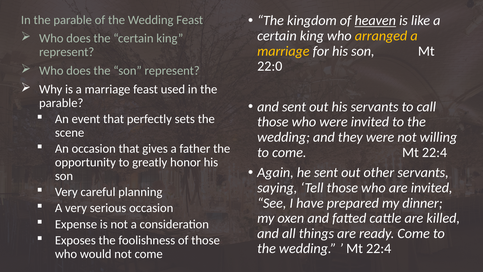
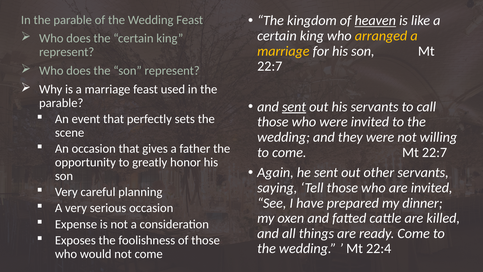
22:0 at (270, 66): 22:0 -> 22:7
sent at (294, 107) underline: none -> present
come Mt 22:4: 22:4 -> 22:7
